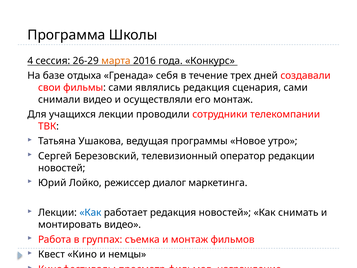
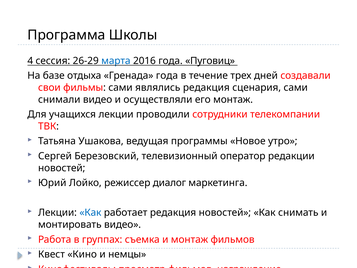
марта colour: orange -> blue
Конкурс: Конкурс -> Пуговиц
Гренада себя: себя -> года
